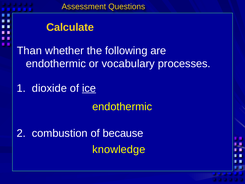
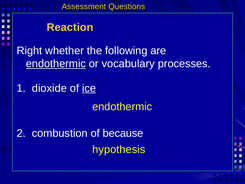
Calculate: Calculate -> Reaction
Than: Than -> Right
endothermic at (56, 64) underline: none -> present
knowledge: knowledge -> hypothesis
